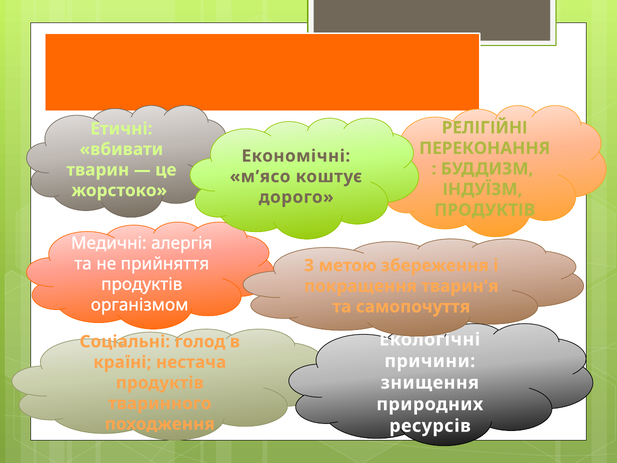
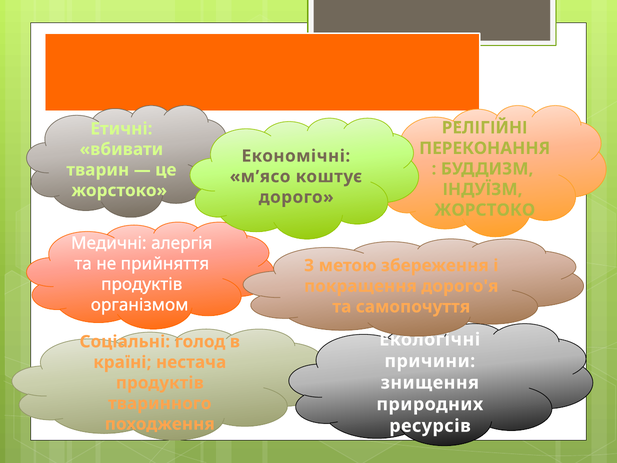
ПРОДУКТІВ at (485, 210): ПРОДУКТІВ -> ЖОРСТОКО
тварин'я: тварин'я -> дорого'я
